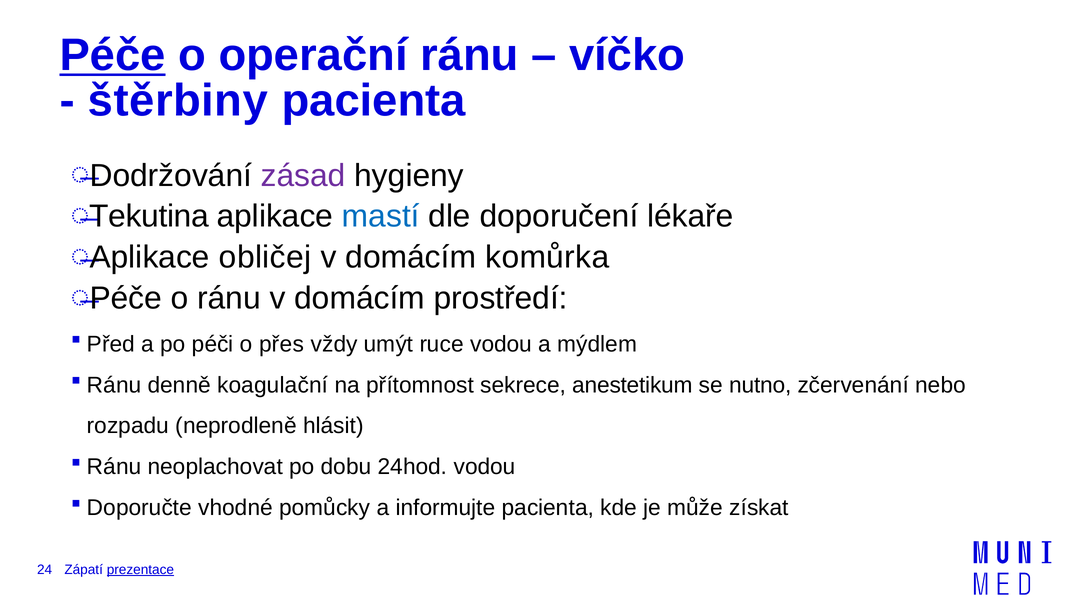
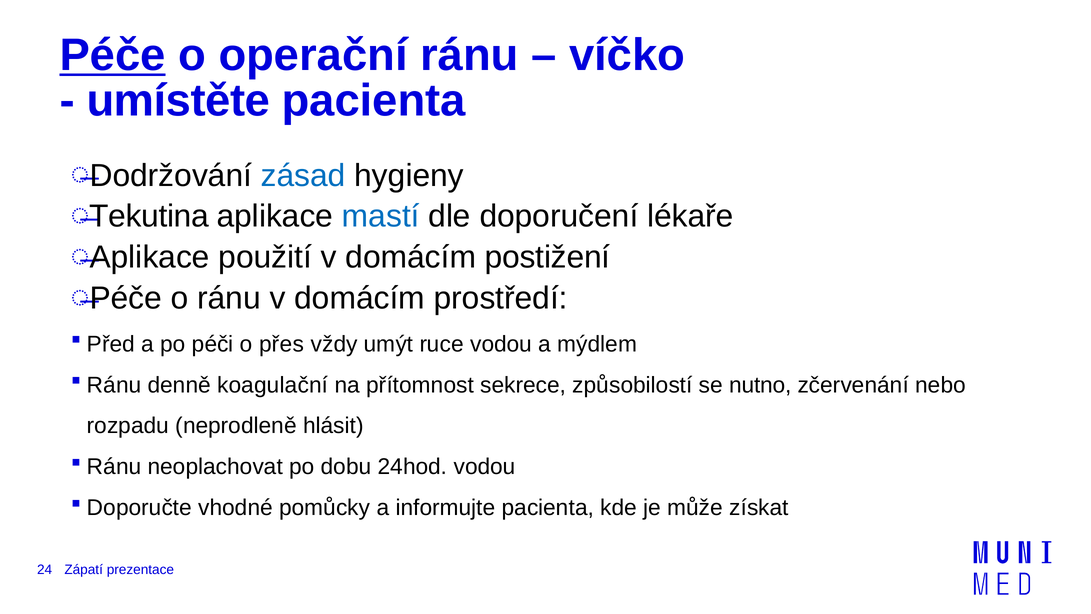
štěrbiny: štěrbiny -> umístěte
zásad colour: purple -> blue
obličej: obličej -> použití
komůrka: komůrka -> postižení
anestetikum: anestetikum -> způsobilostí
prezentace underline: present -> none
